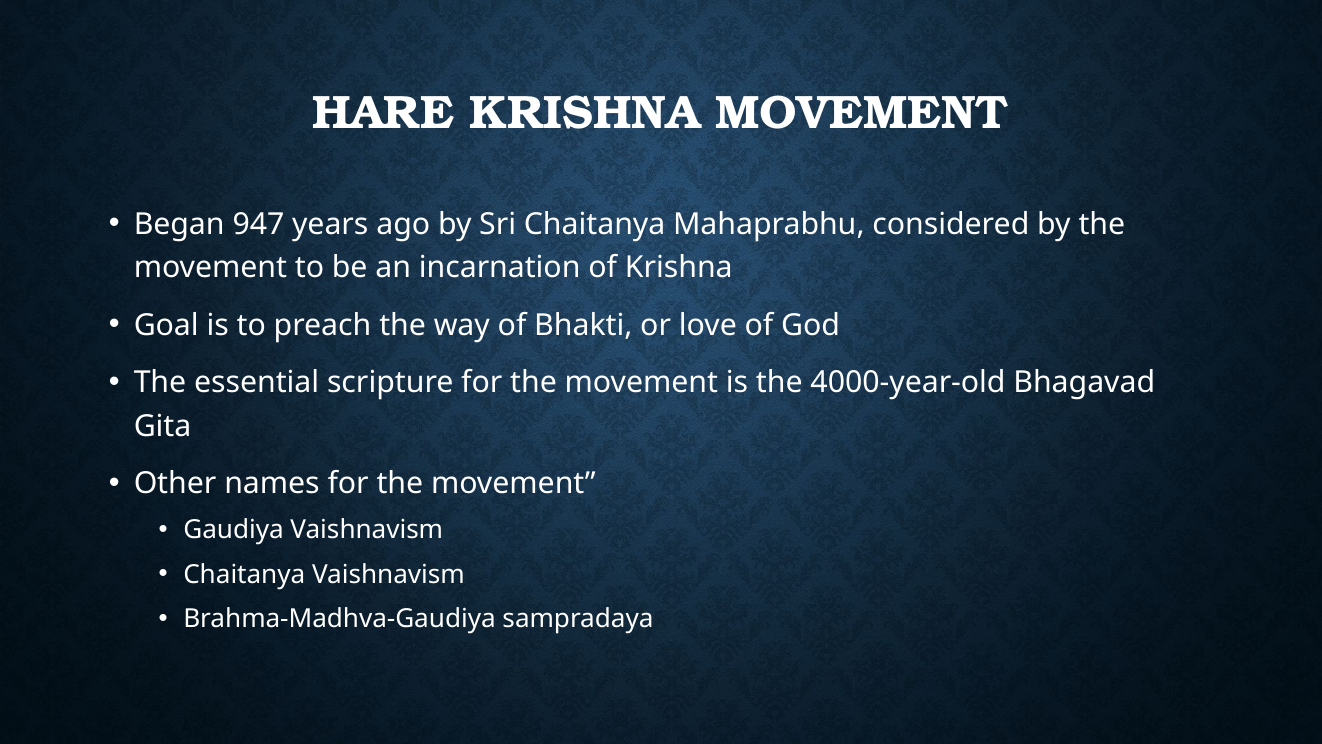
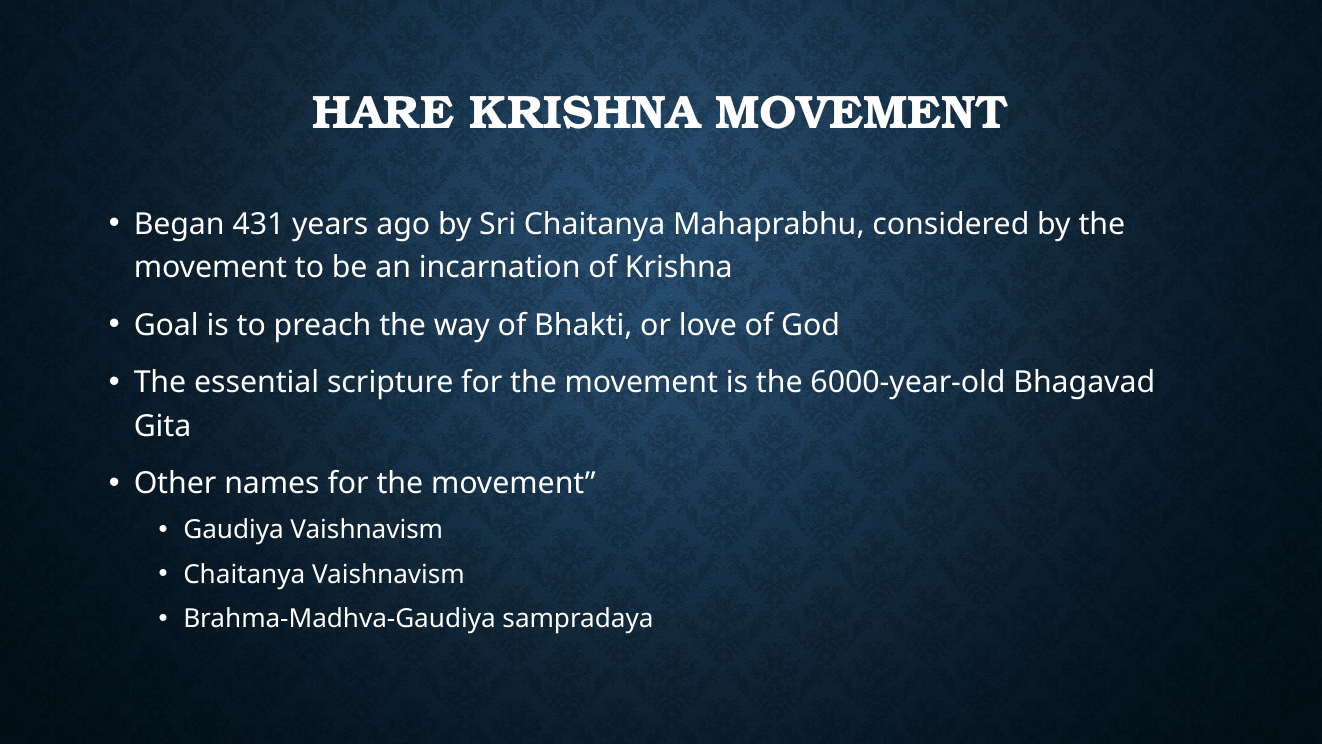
947: 947 -> 431
4000-year-old: 4000-year-old -> 6000-year-old
